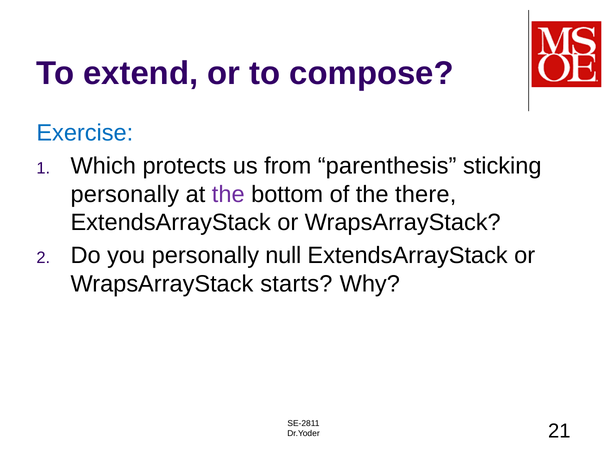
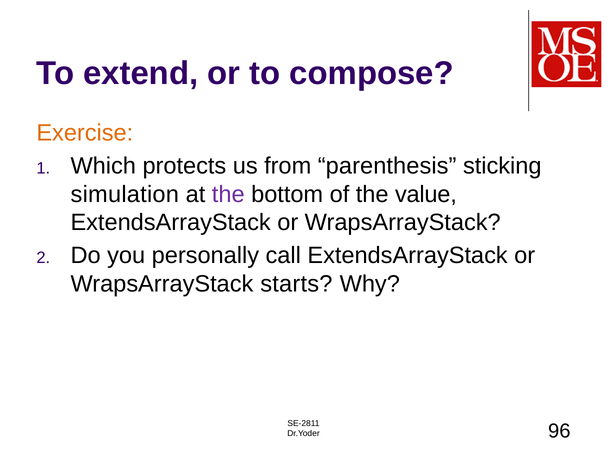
Exercise colour: blue -> orange
personally at (125, 194): personally -> simulation
there: there -> value
null: null -> call
21: 21 -> 96
